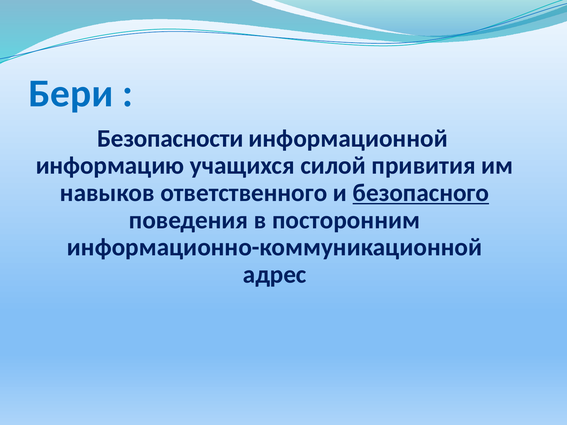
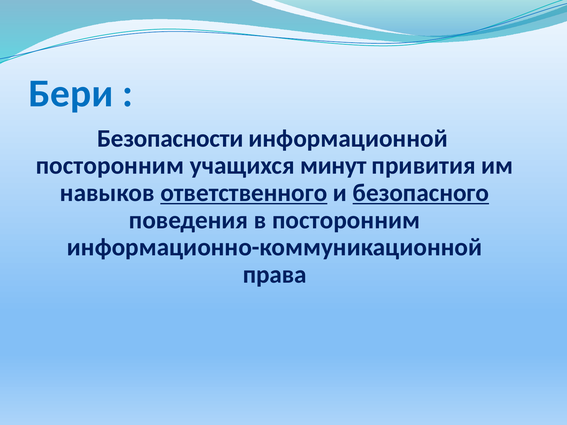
информацию at (110, 166): информацию -> посторонним
силой: силой -> минут
ответственного underline: none -> present
адрес: адрес -> права
